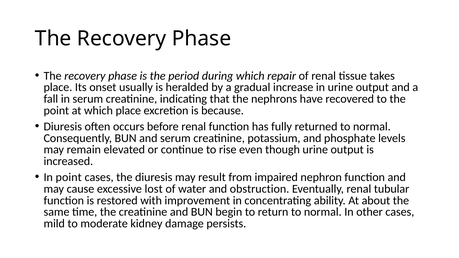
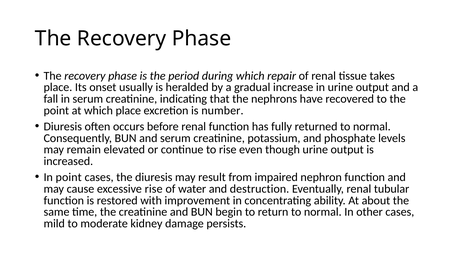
because: because -> number
excessive lost: lost -> rise
obstruction: obstruction -> destruction
